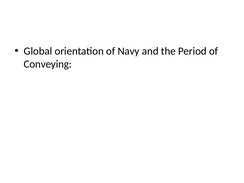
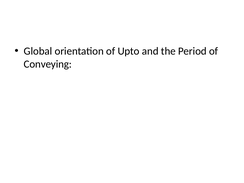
Navy: Navy -> Upto
